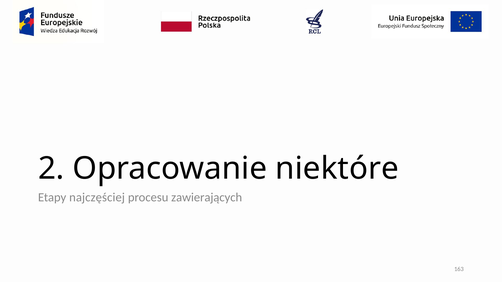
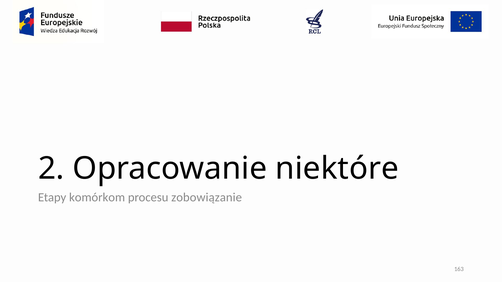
najczęściej: najczęściej -> komórkom
zawierających: zawierających -> zobowiązanie
